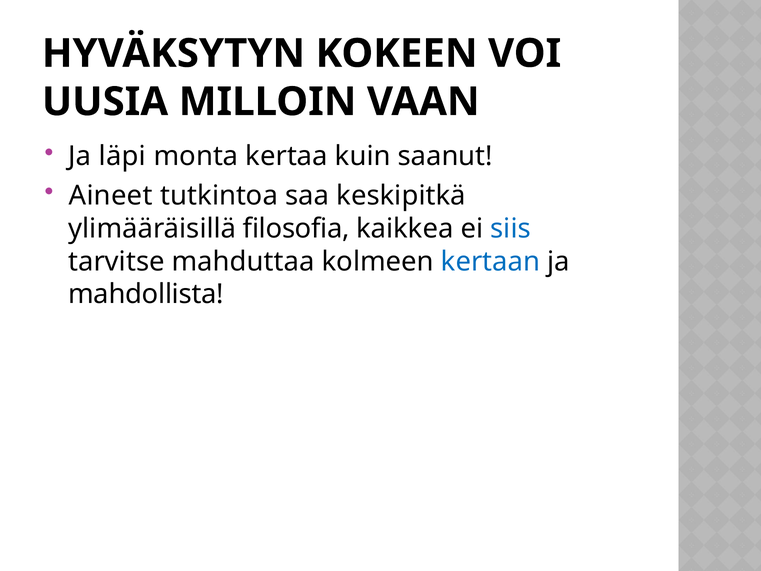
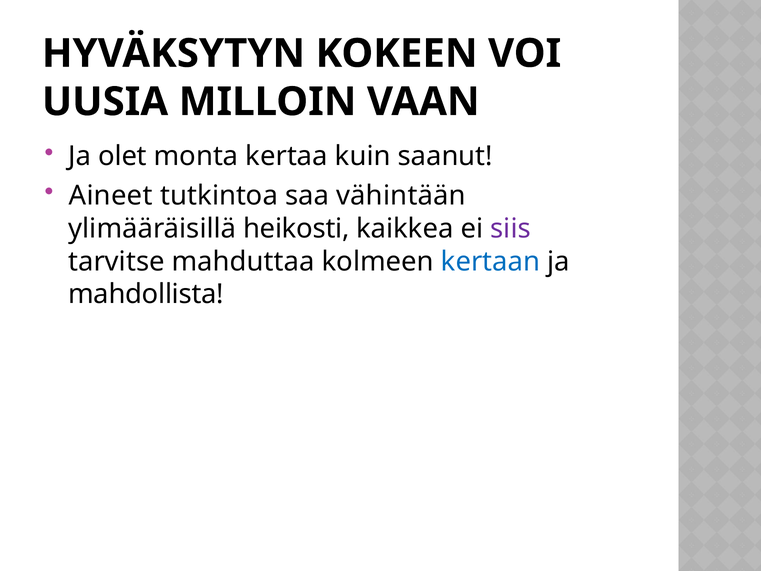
läpi: läpi -> olet
keskipitkä: keskipitkä -> vähintään
filosofia: filosofia -> heikosti
siis colour: blue -> purple
